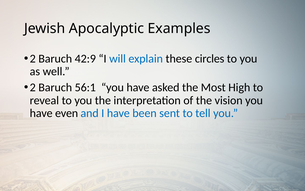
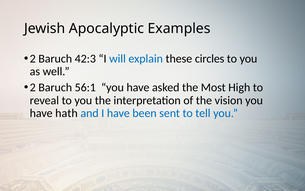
42:9: 42:9 -> 42:3
even: even -> hath
